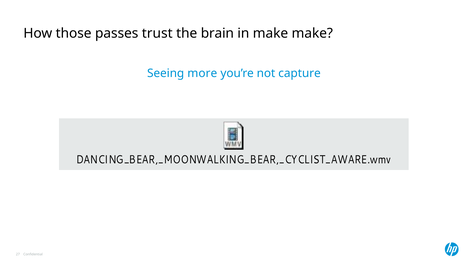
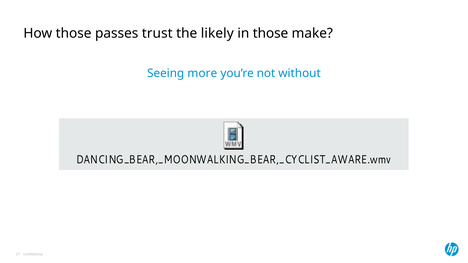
brain: brain -> likely
in make: make -> those
capture: capture -> without
